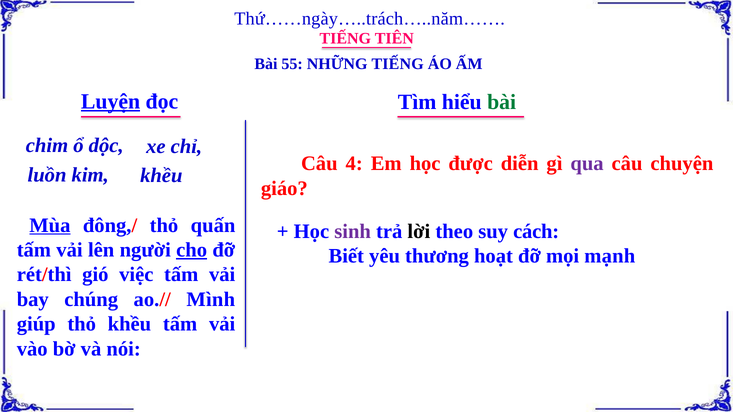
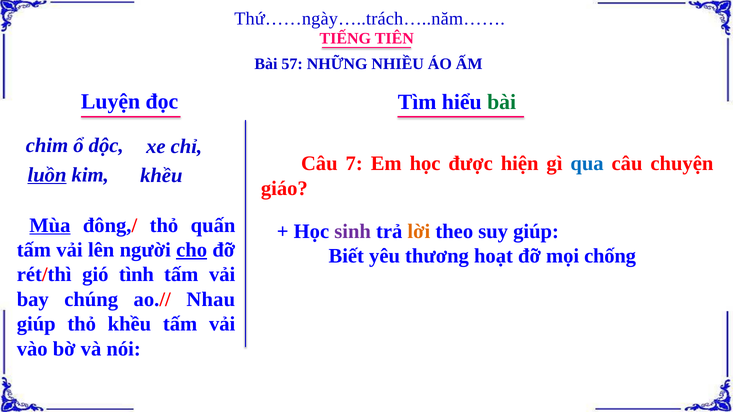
55: 55 -> 57
NHỮNG TIẾNG: TIẾNG -> NHIỀU
Luyện underline: present -> none
4: 4 -> 7
diễn: diễn -> hiện
qua colour: purple -> blue
luồn underline: none -> present
lời colour: black -> orange
suy cách: cách -> giúp
mạnh: mạnh -> chống
việc: việc -> tình
Mình: Mình -> Nhau
